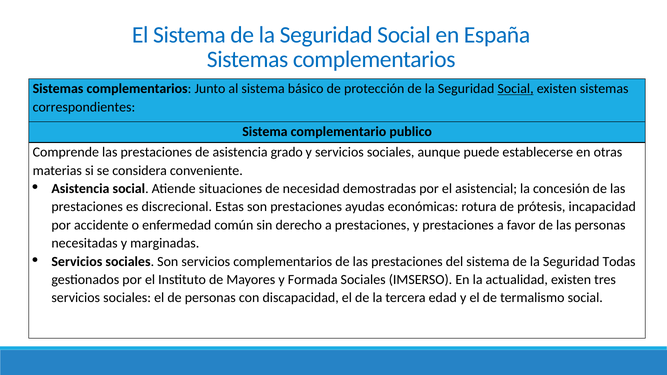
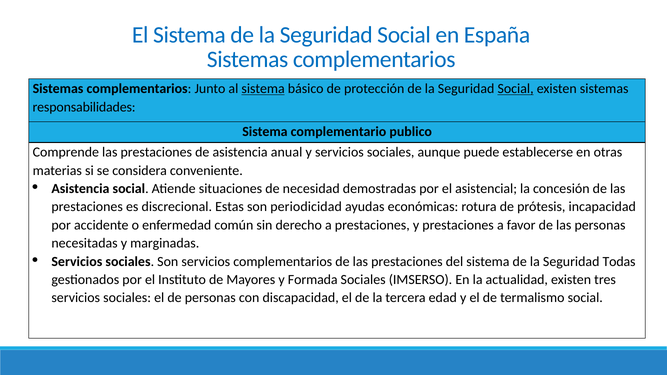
sistema at (263, 89) underline: none -> present
correspondientes: correspondientes -> responsabilidades
grado: grado -> anual
son prestaciones: prestaciones -> periodicidad
